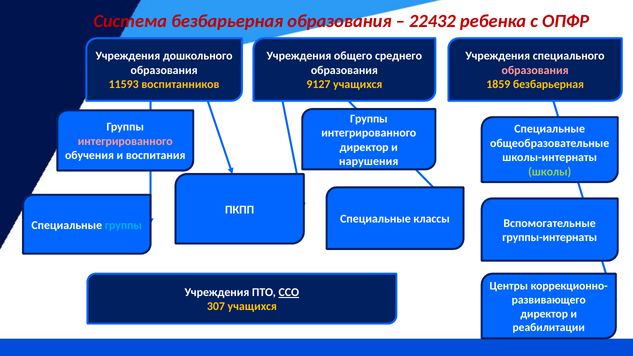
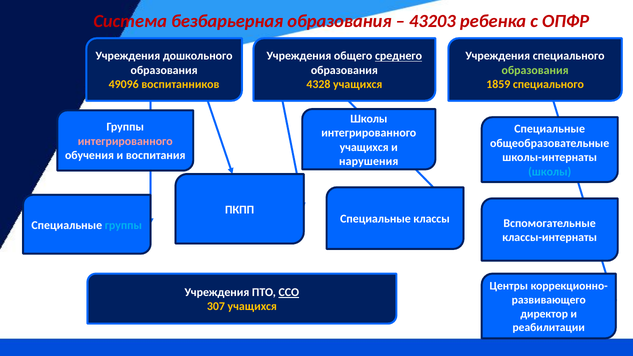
22432: 22432 -> 43203
среднего underline: none -> present
образования at (535, 70) colour: pink -> light green
11593: 11593 -> 49096
9127: 9127 -> 4328
1859 безбарьерная: безбарьерная -> специального
Группы at (369, 119): Группы -> Школы
директор at (364, 147): директор -> учащихся
школы at (550, 172) colour: light green -> light blue
группы-интернаты: группы-интернаты -> классы-интернаты
